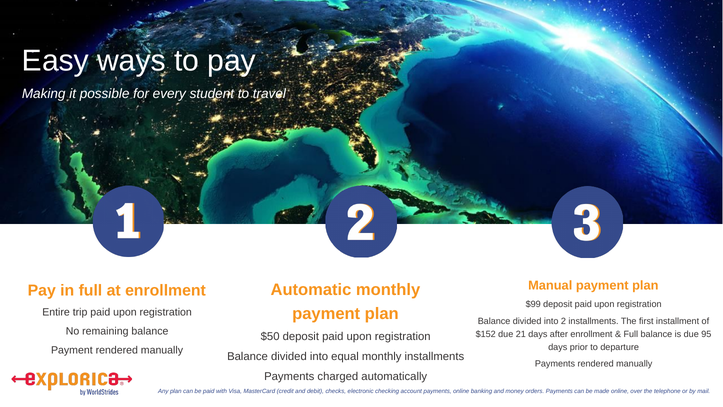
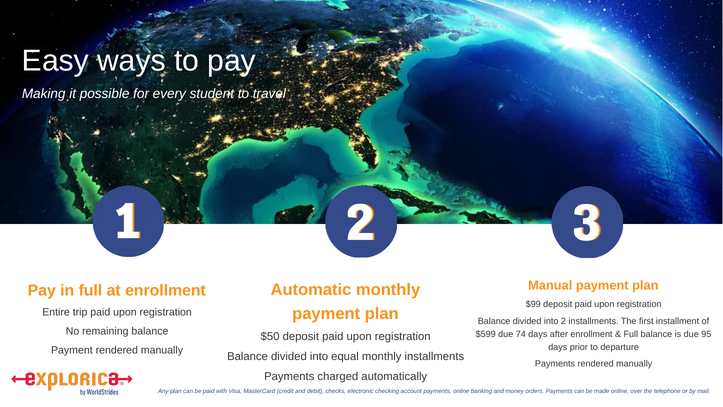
$152: $152 -> $599
21: 21 -> 74
